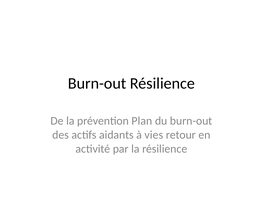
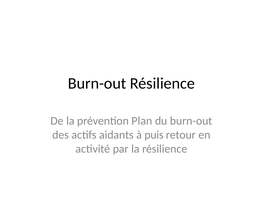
vies: vies -> puis
